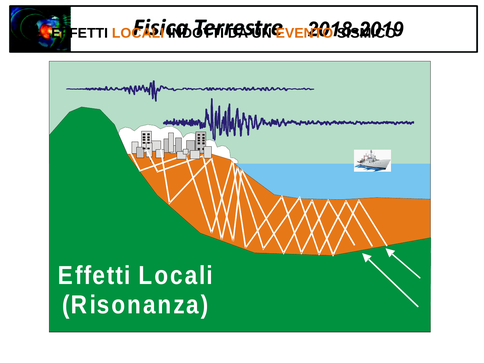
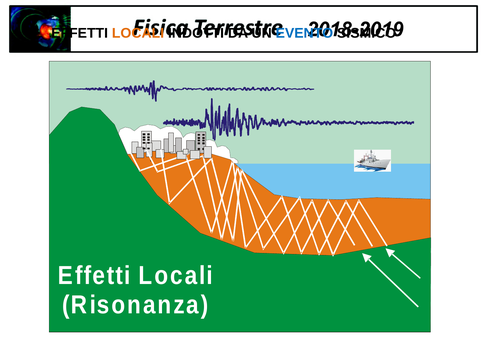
EVENTO colour: orange -> blue
